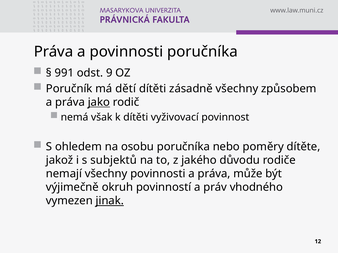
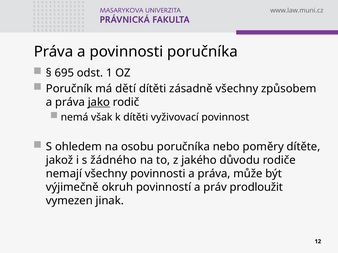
991: 991 -> 695
9: 9 -> 1
subjektů: subjektů -> žádného
vhodného: vhodného -> prodloužit
jinak underline: present -> none
